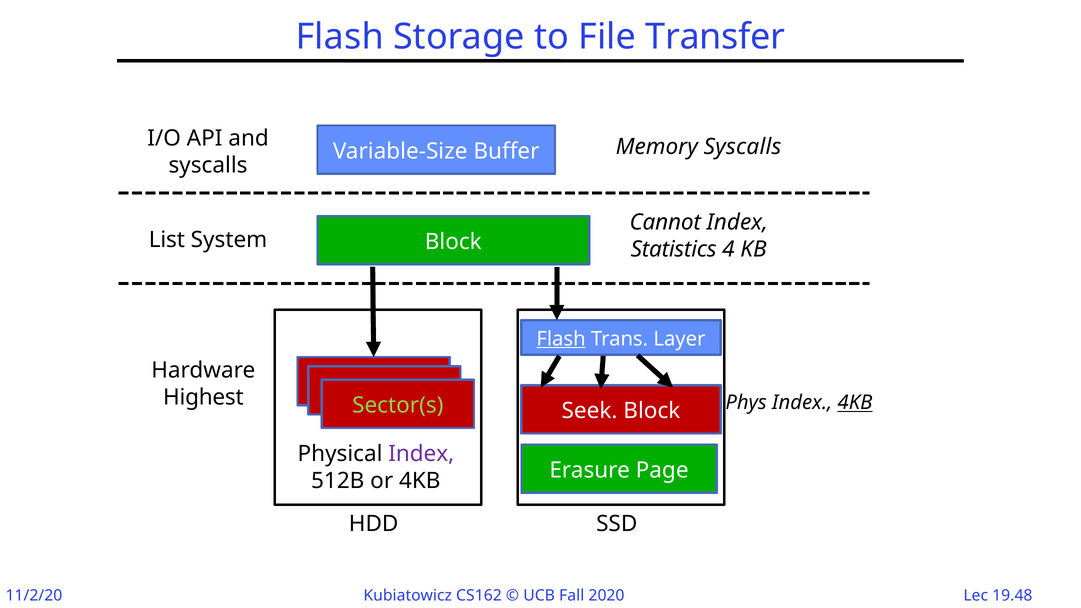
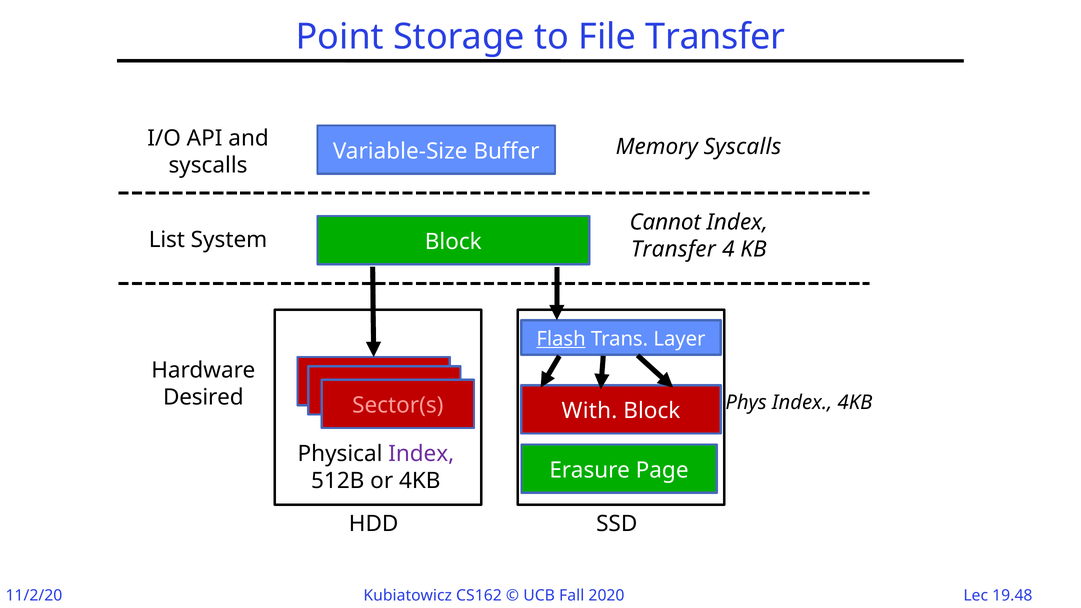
Flash at (340, 37): Flash -> Point
Statistics at (674, 249): Statistics -> Transfer
Highest: Highest -> Desired
Sector(s at (398, 406) colour: light green -> pink
Seek: Seek -> With
4KB at (855, 403) underline: present -> none
